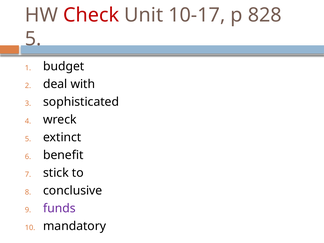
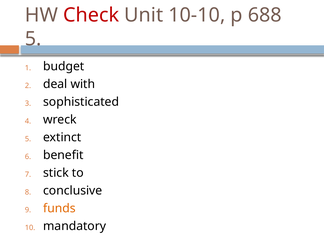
10-17: 10-17 -> 10-10
828: 828 -> 688
funds colour: purple -> orange
